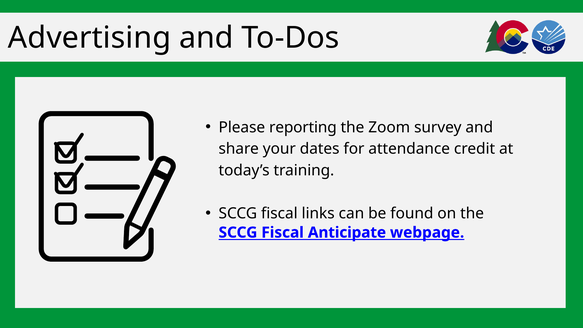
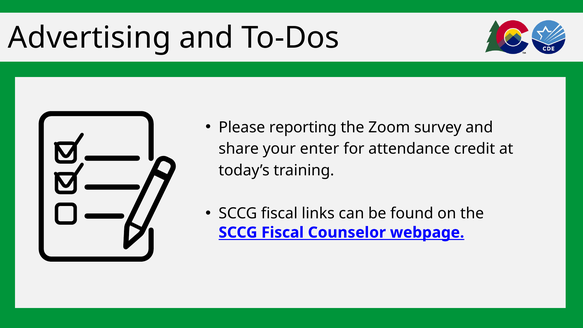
dates: dates -> enter
Anticipate: Anticipate -> Counselor
